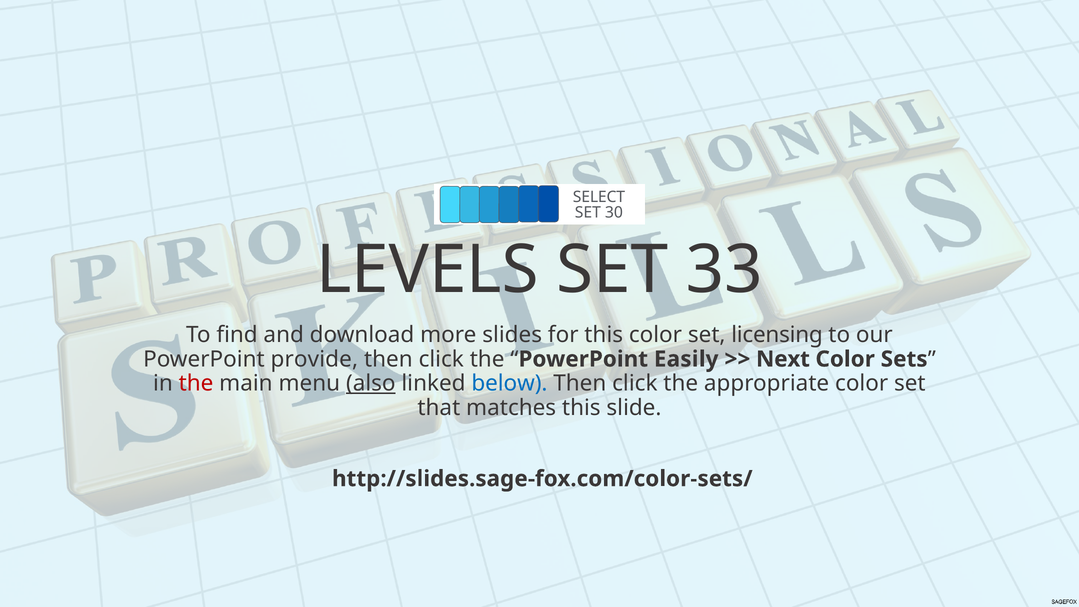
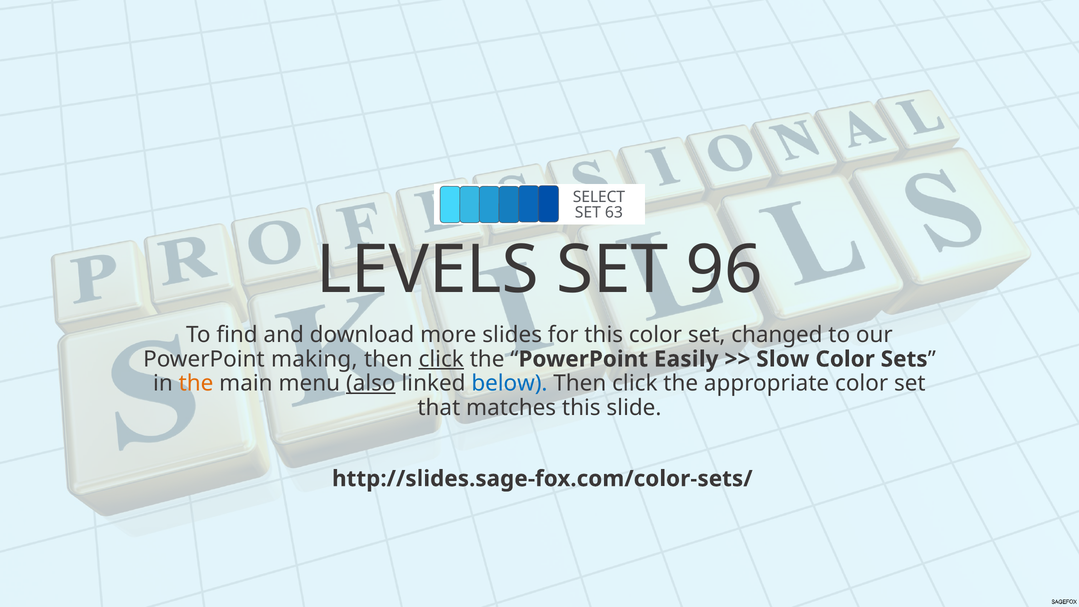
30: 30 -> 63
33: 33 -> 96
licensing: licensing -> changed
provide: provide -> making
click at (441, 359) underline: none -> present
Next: Next -> Slow
the at (196, 383) colour: red -> orange
